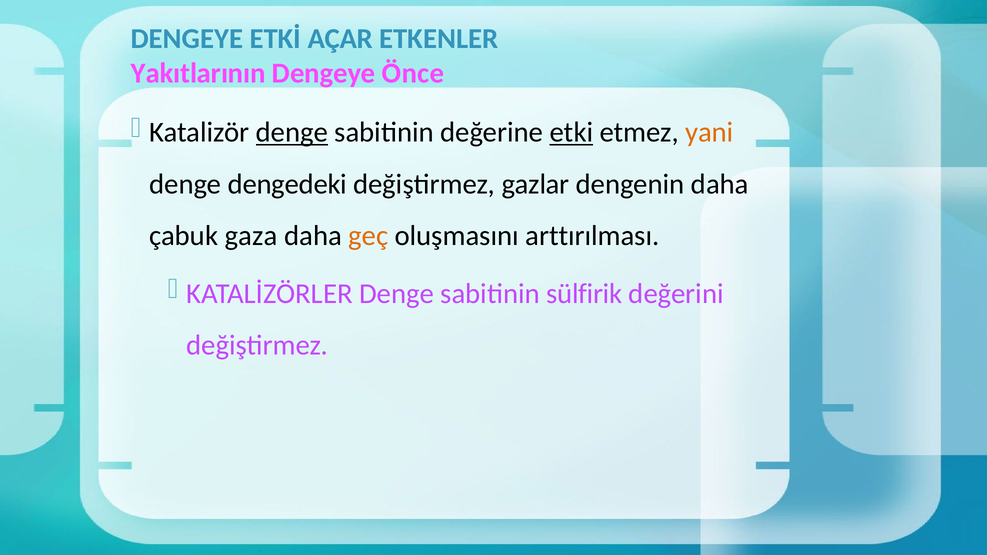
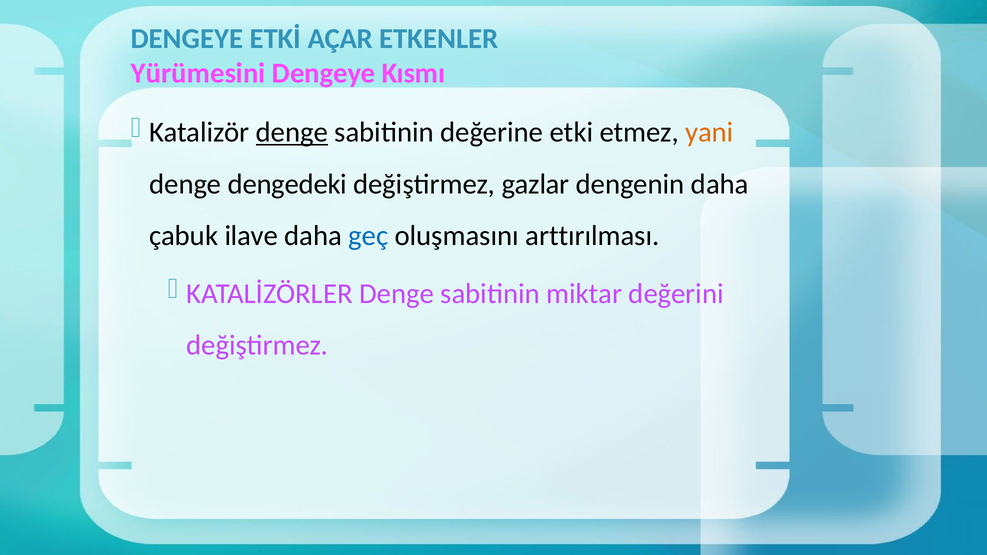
Yakıtlarının: Yakıtlarının -> Yürümesini
Önce: Önce -> Kısmı
etki underline: present -> none
gaza: gaza -> ilave
geç colour: orange -> blue
sülfirik: sülfirik -> miktar
